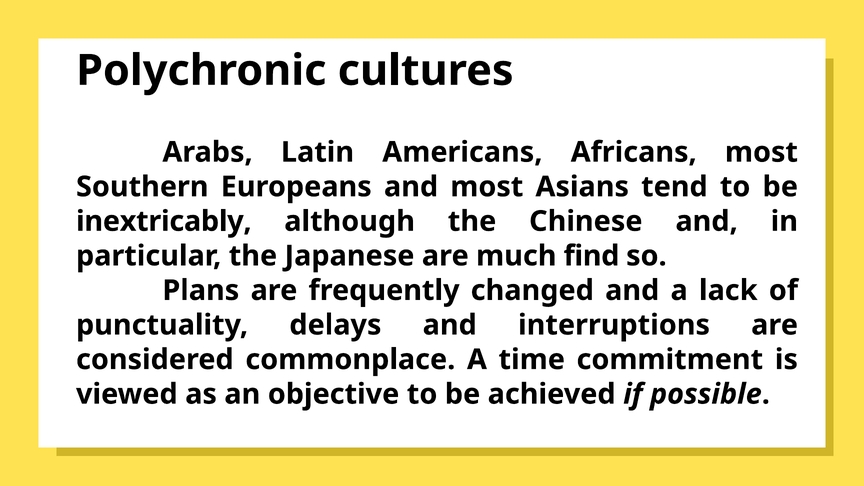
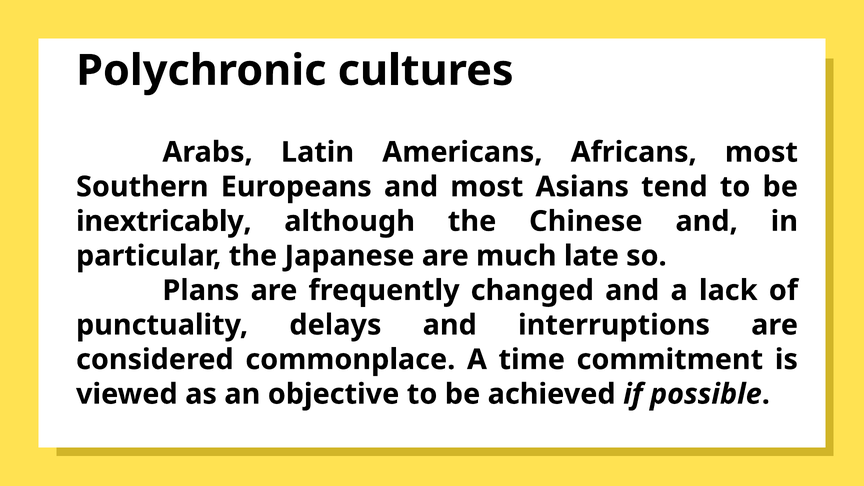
find: find -> late
